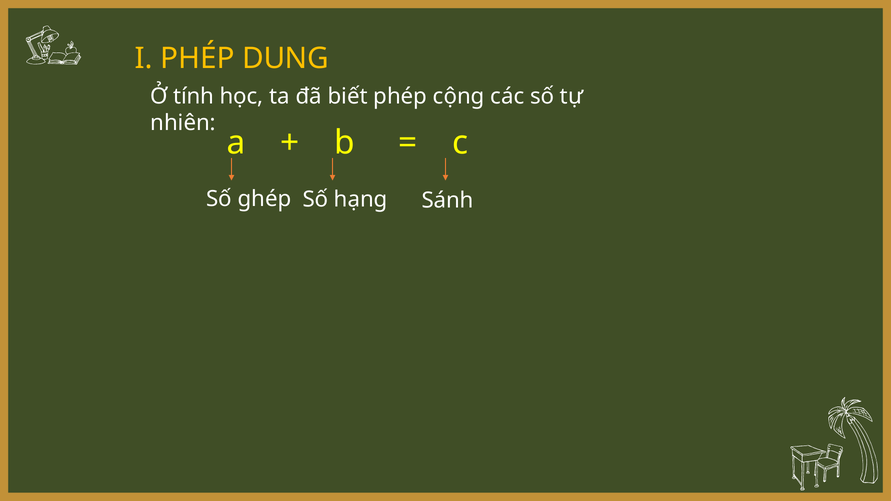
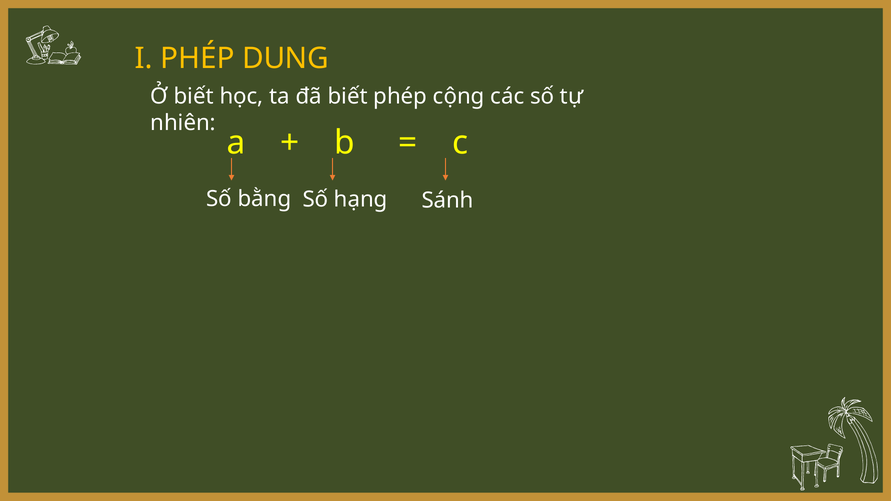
Ở tính: tính -> biết
ghép: ghép -> bằng
